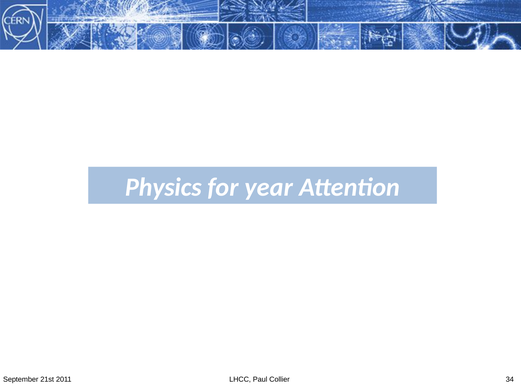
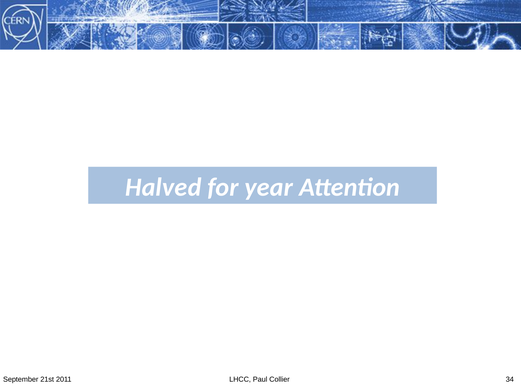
Physics: Physics -> Halved
